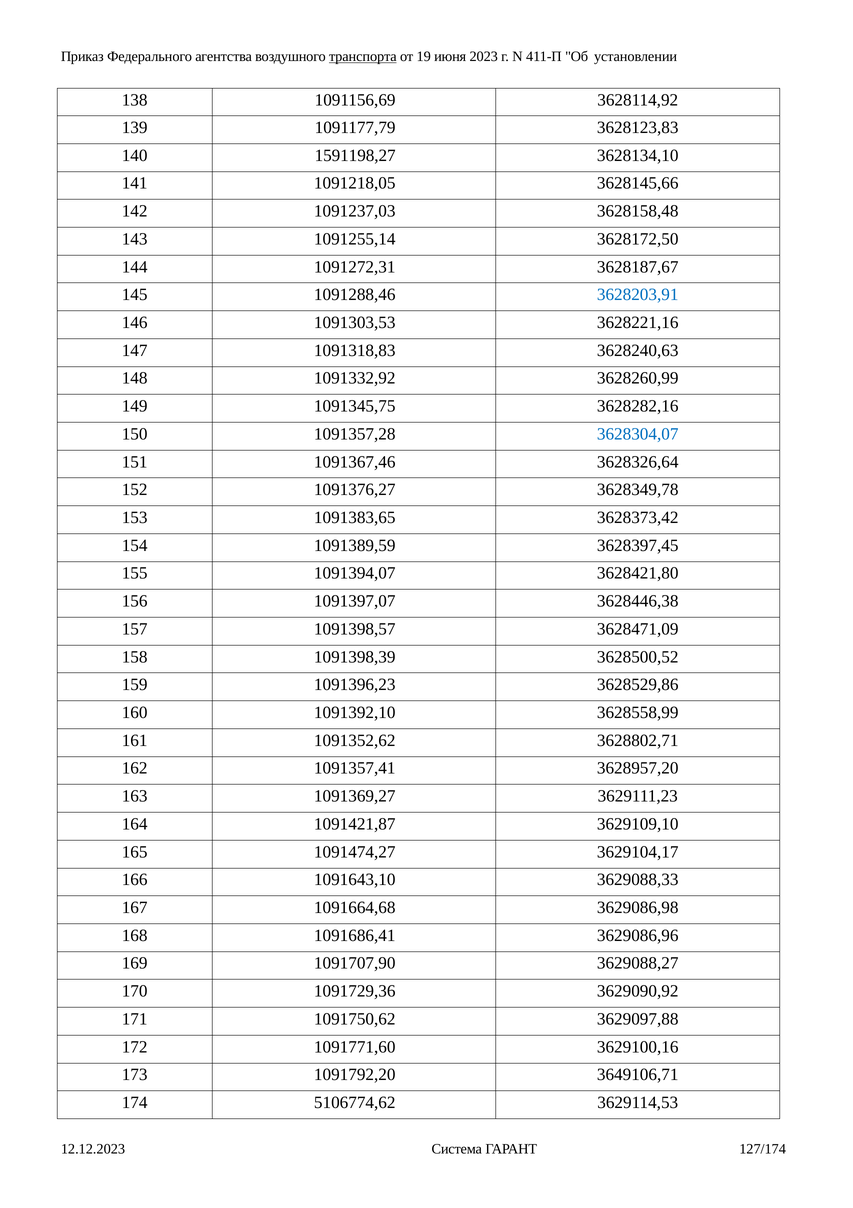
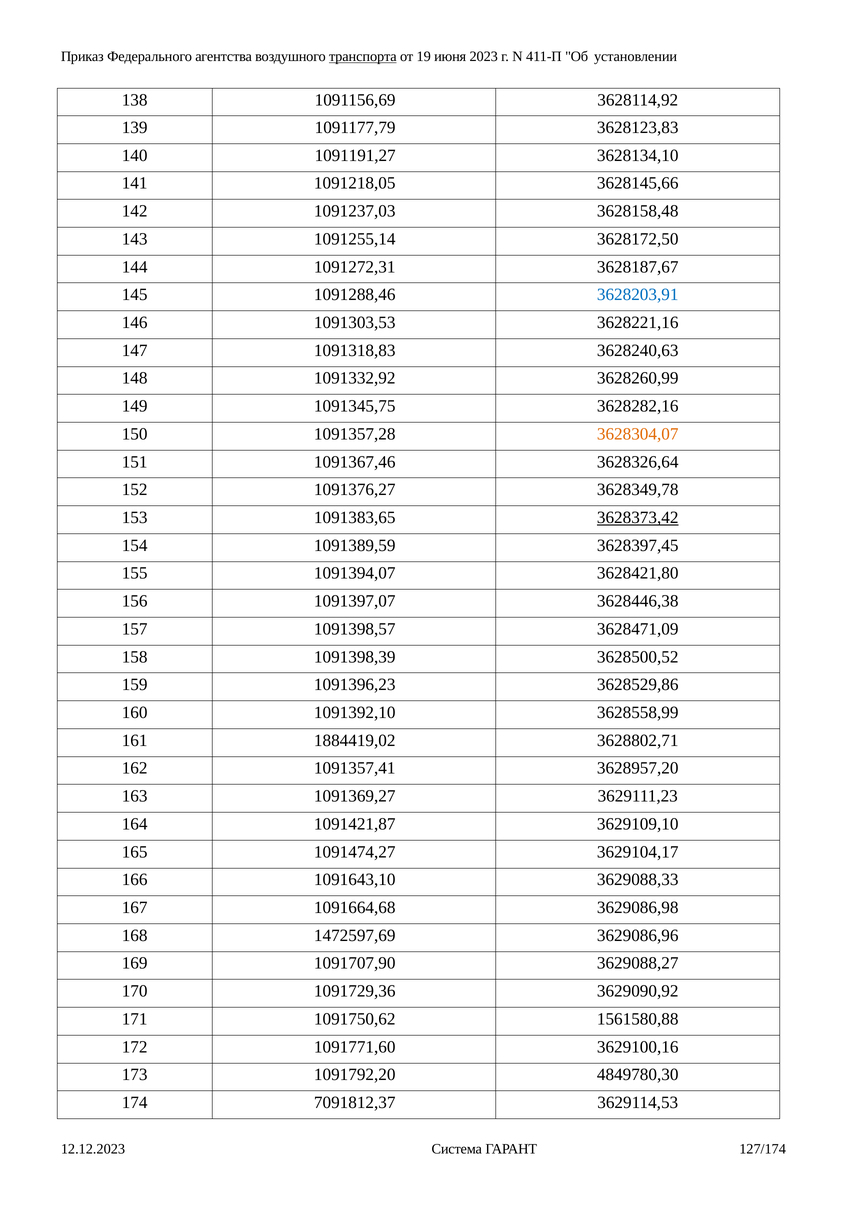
1591198,27: 1591198,27 -> 1091191,27
3628304,07 colour: blue -> orange
3628373,42 underline: none -> present
1091352,62: 1091352,62 -> 1884419,02
1091686,41: 1091686,41 -> 1472597,69
3629097,88: 3629097,88 -> 1561580,88
3649106,71: 3649106,71 -> 4849780,30
5106774,62: 5106774,62 -> 7091812,37
